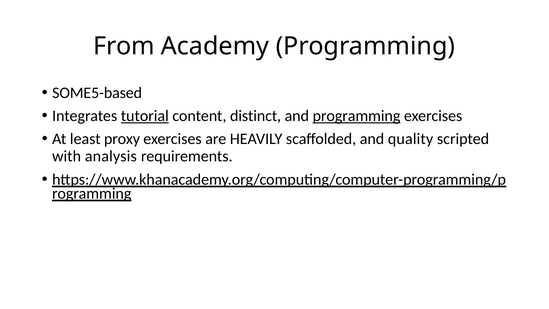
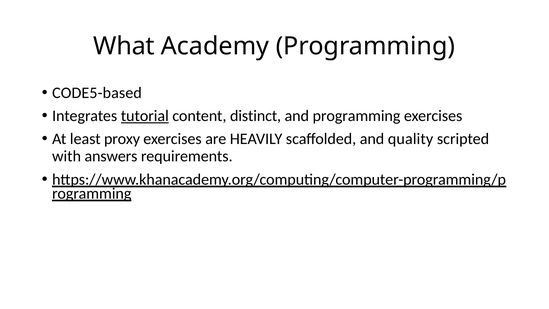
From: From -> What
SOME5-based: SOME5-based -> CODE5-based
programming at (356, 116) underline: present -> none
analysis: analysis -> answers
